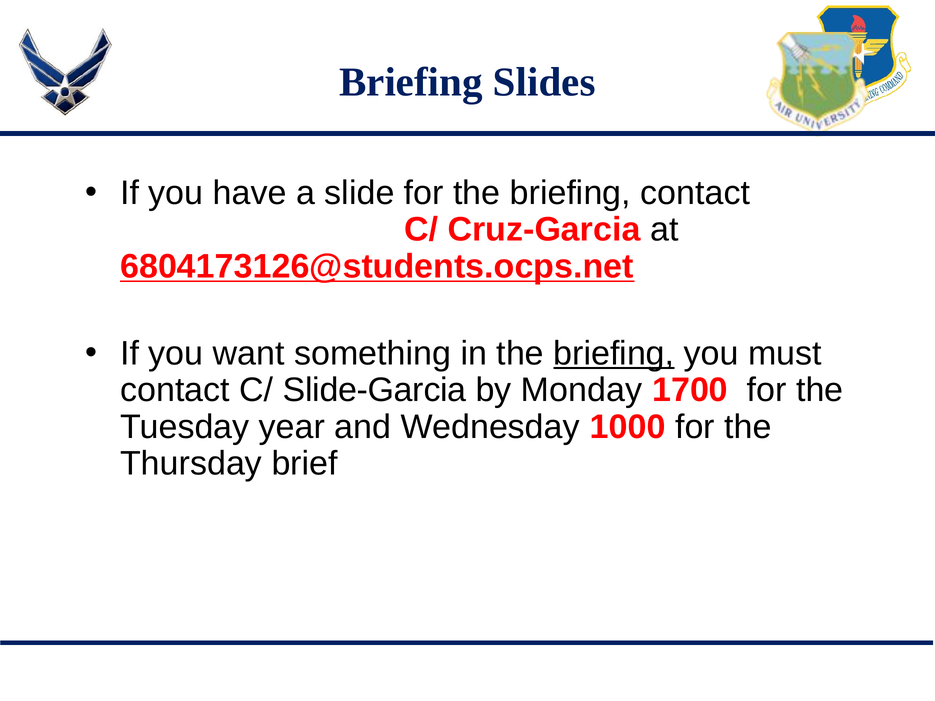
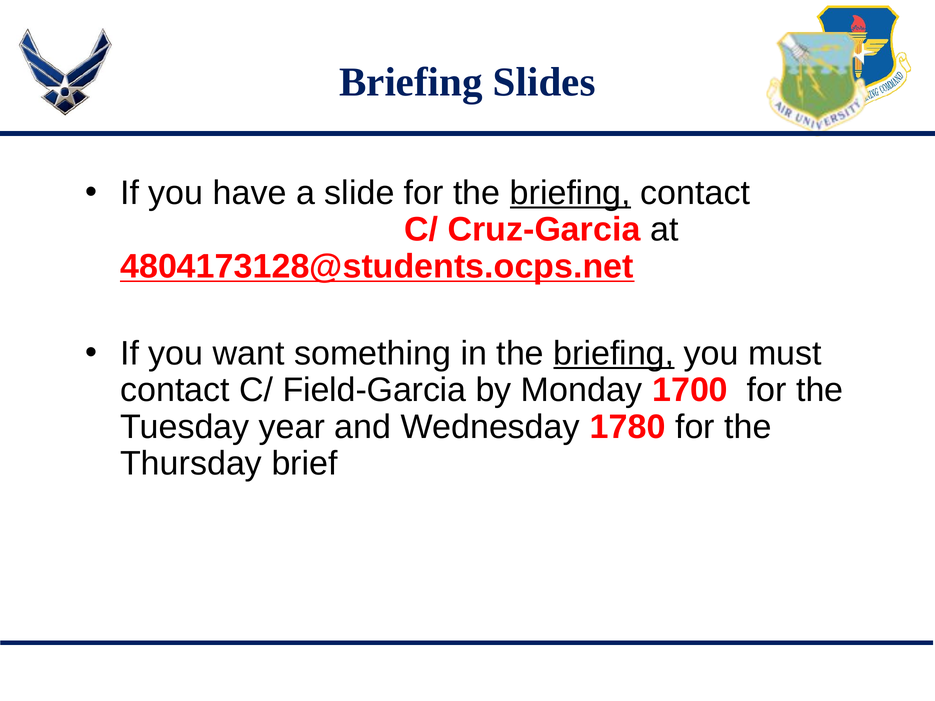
briefing at (570, 193) underline: none -> present
6804173126@students.ocps.net: 6804173126@students.ocps.net -> 4804173128@students.ocps.net
Slide-Garcia: Slide-Garcia -> Field-Garcia
1000: 1000 -> 1780
